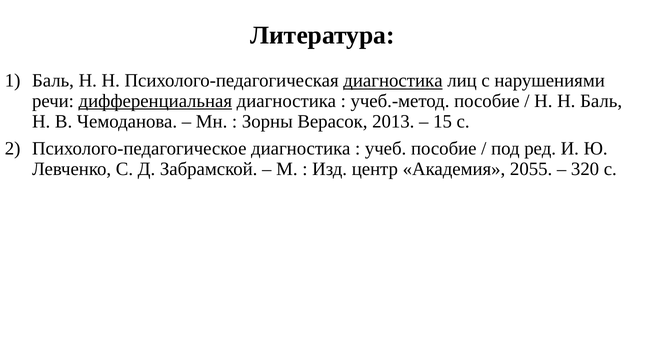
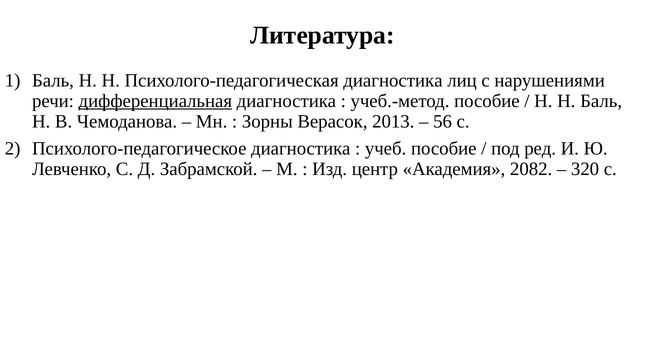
диагностика at (393, 81) underline: present -> none
15: 15 -> 56
2055: 2055 -> 2082
